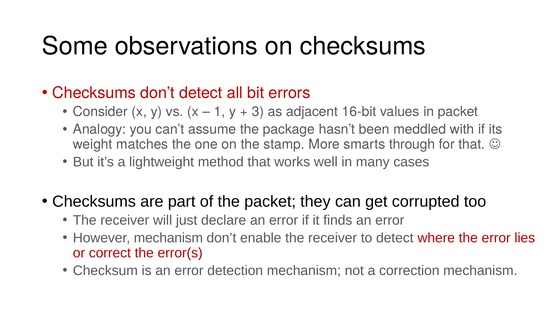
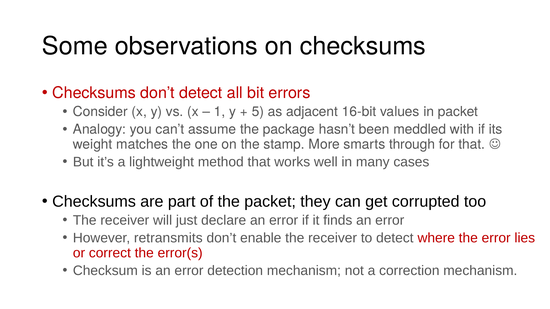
3: 3 -> 5
However mechanism: mechanism -> retransmits
